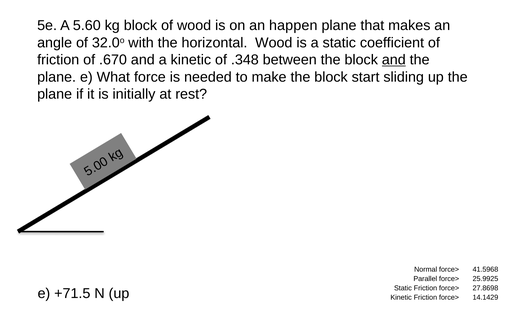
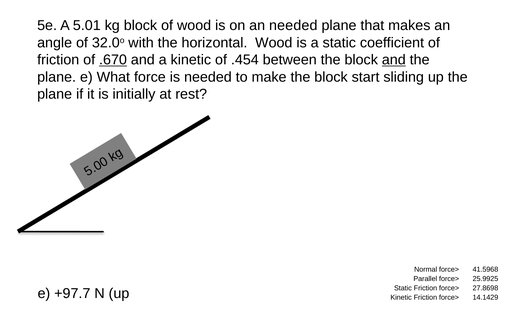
5.60: 5.60 -> 5.01
an happen: happen -> needed
.670 underline: none -> present
.348: .348 -> .454
+71.5: +71.5 -> +97.7
